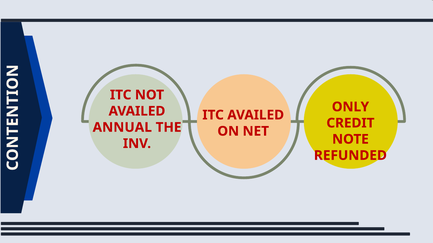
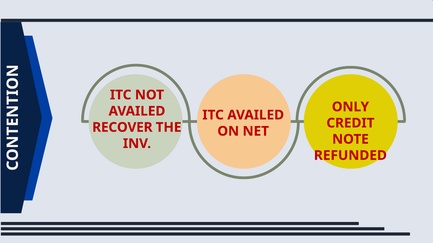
ANNUAL: ANNUAL -> RECOVER
